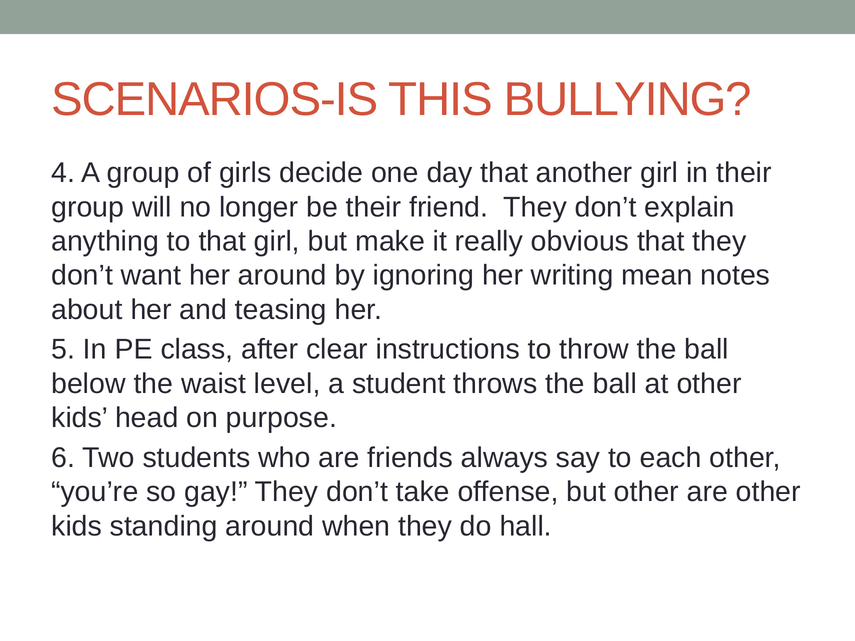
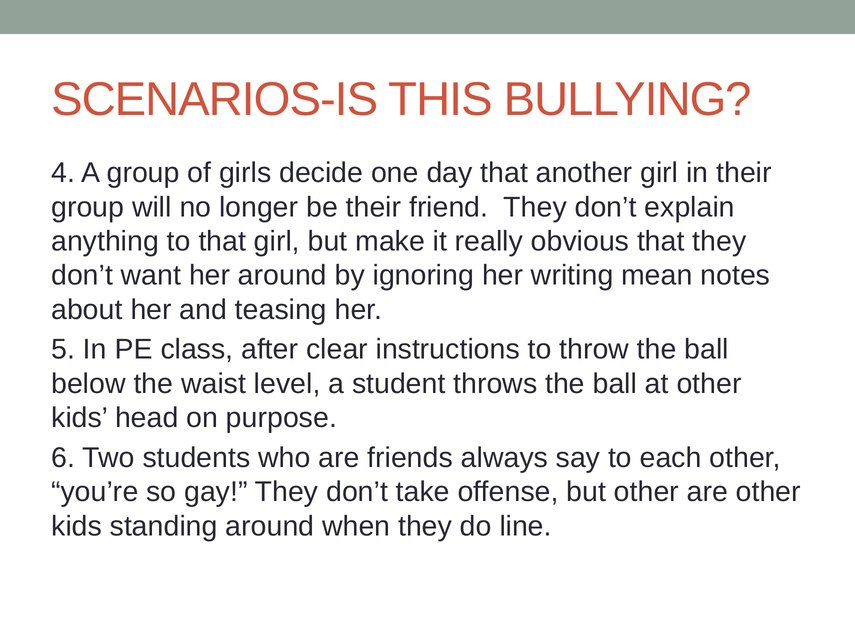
hall: hall -> line
